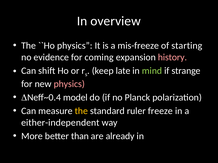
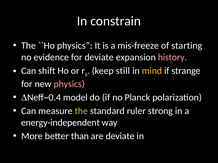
overview: overview -> constrain
for coming: coming -> deviate
late: late -> still
mind colour: light green -> yellow
the at (81, 111) colour: yellow -> light green
freeze: freeze -> strong
either-independent: either-independent -> energy-independent
are already: already -> deviate
